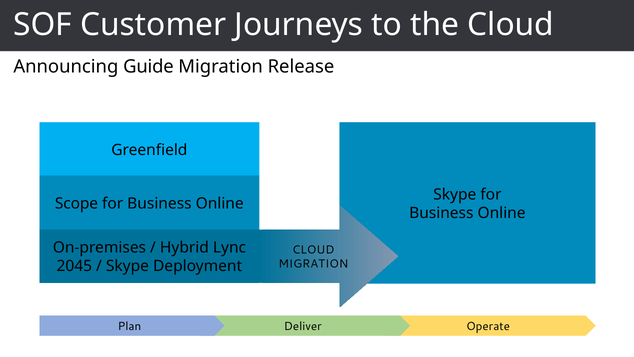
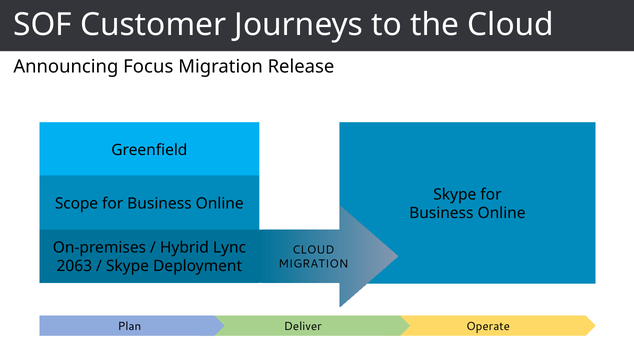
Guide: Guide -> Focus
2045: 2045 -> 2063
